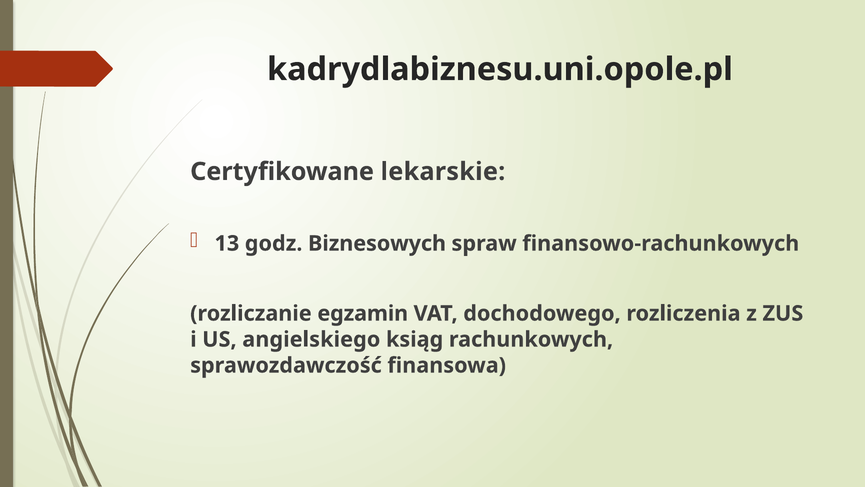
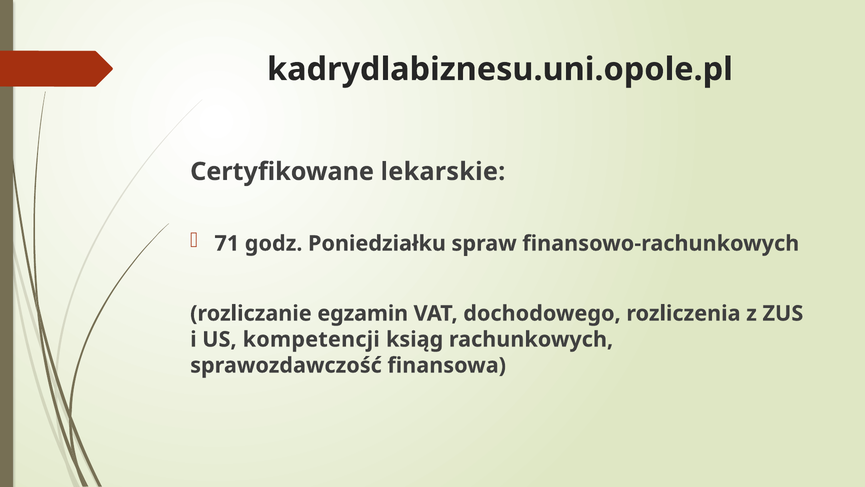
13: 13 -> 71
Biznesowych: Biznesowych -> Poniedziałku
angielskiego: angielskiego -> kompetencji
